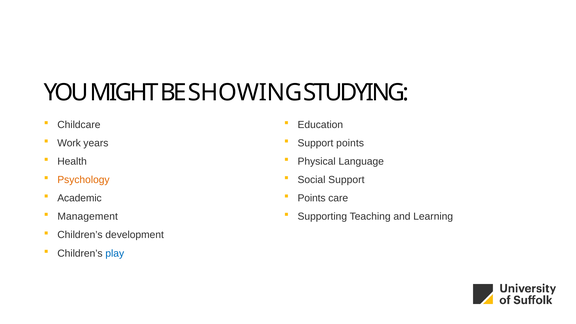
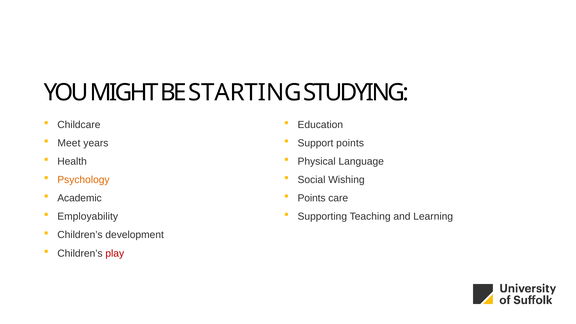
SHOWING: SHOWING -> STARTING
Work: Work -> Meet
Social Support: Support -> Wishing
Management: Management -> Employability
play colour: blue -> red
